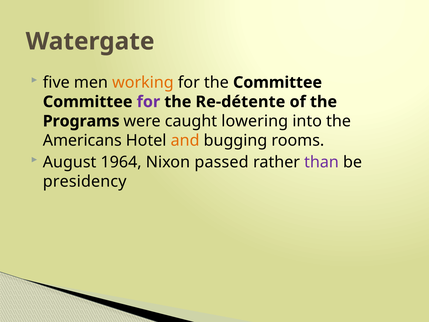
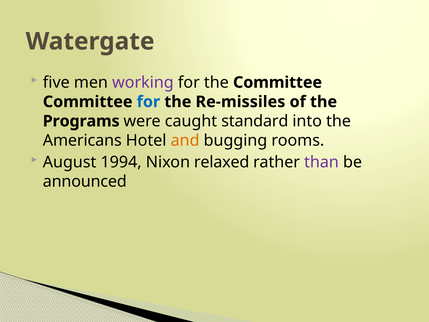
working colour: orange -> purple
for at (148, 102) colour: purple -> blue
Re-détente: Re-détente -> Re-missiles
lowering: lowering -> standard
1964: 1964 -> 1994
passed: passed -> relaxed
presidency: presidency -> announced
